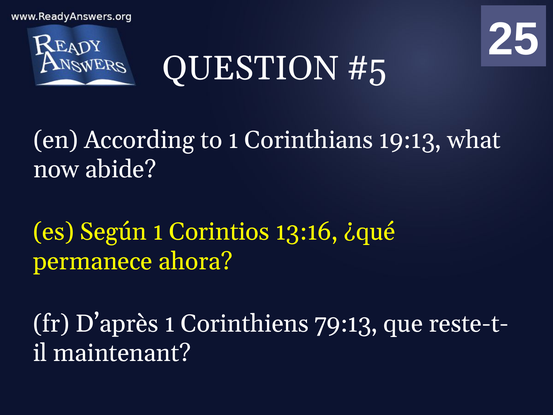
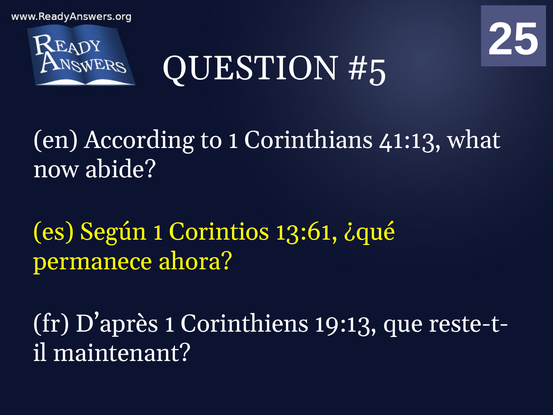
19:13: 19:13 -> 41:13
13:16: 13:16 -> 13:61
79:13: 79:13 -> 19:13
